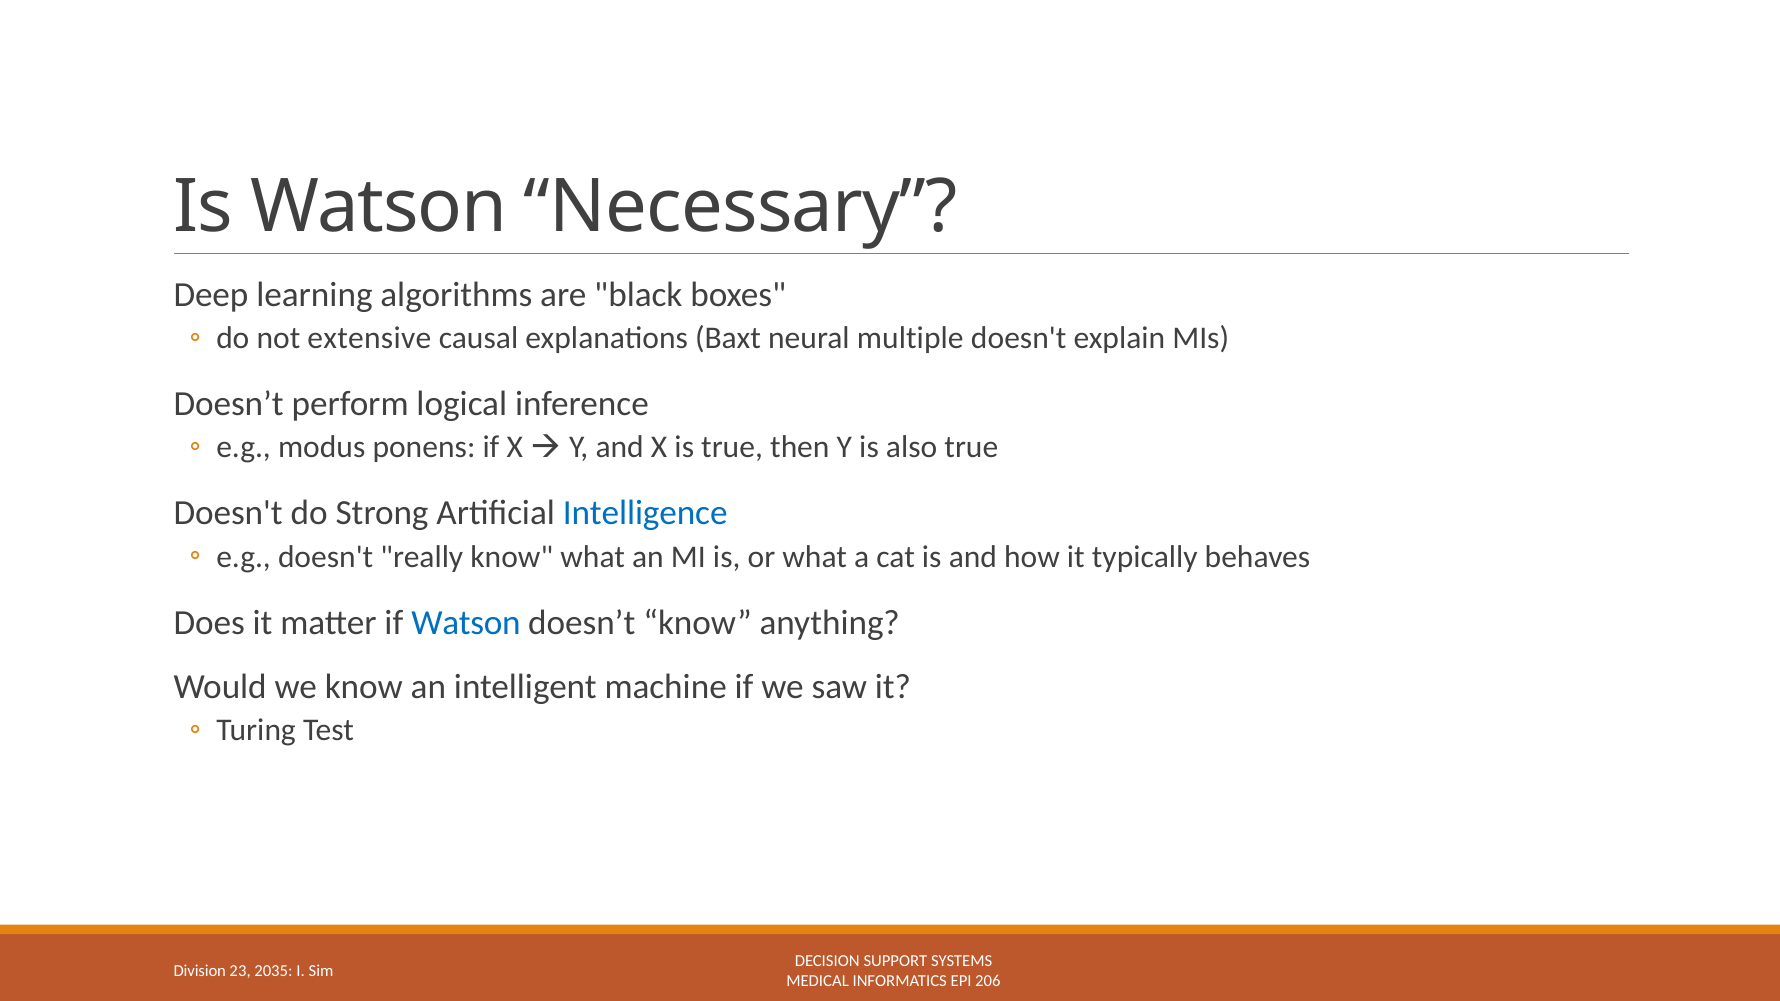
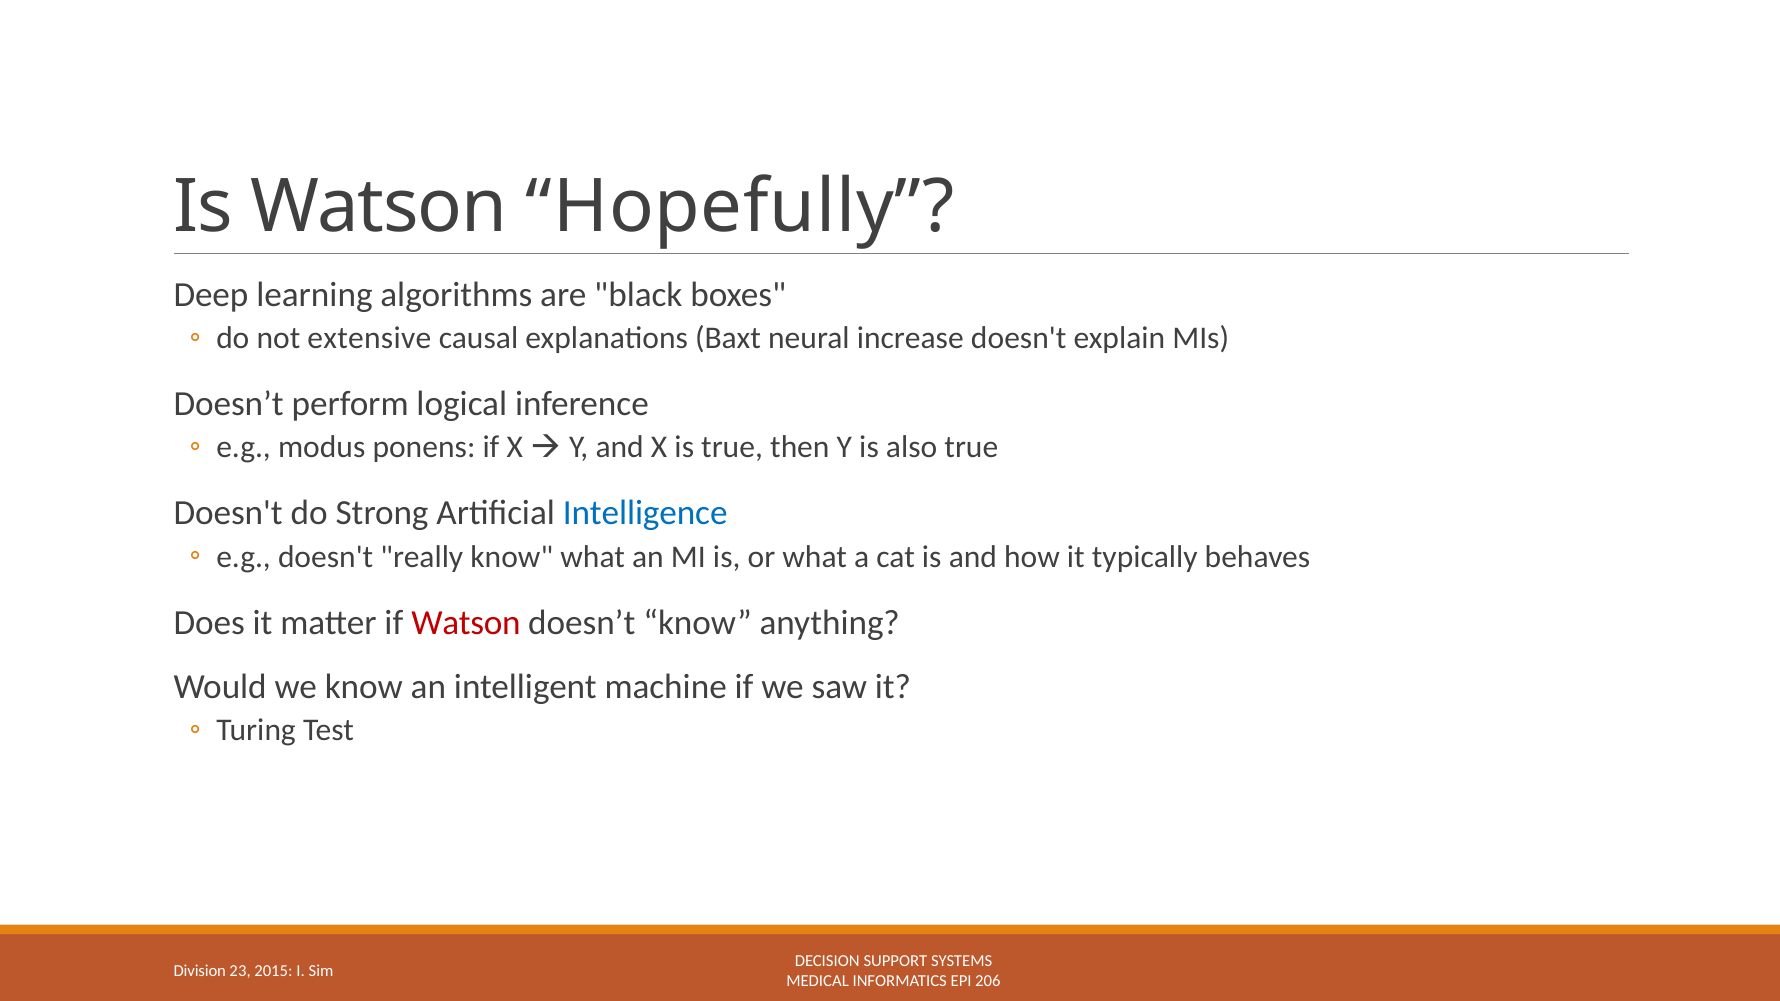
Necessary: Necessary -> Hopefully
multiple: multiple -> increase
Watson at (466, 623) colour: blue -> red
2035: 2035 -> 2015
